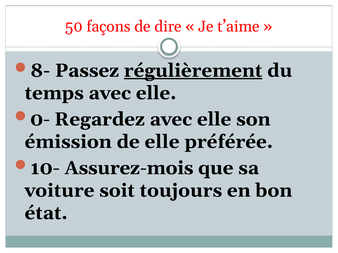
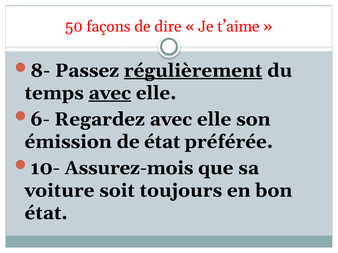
avec at (110, 93) underline: none -> present
0-: 0- -> 6-
de elle: elle -> état
